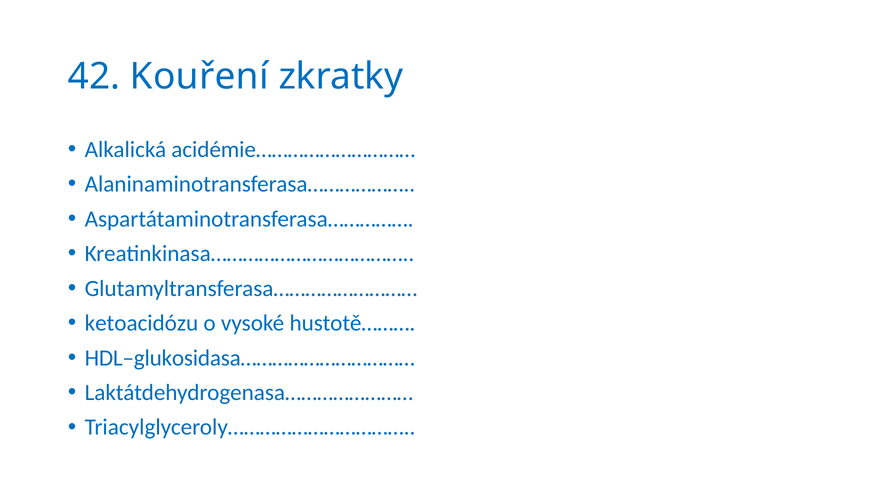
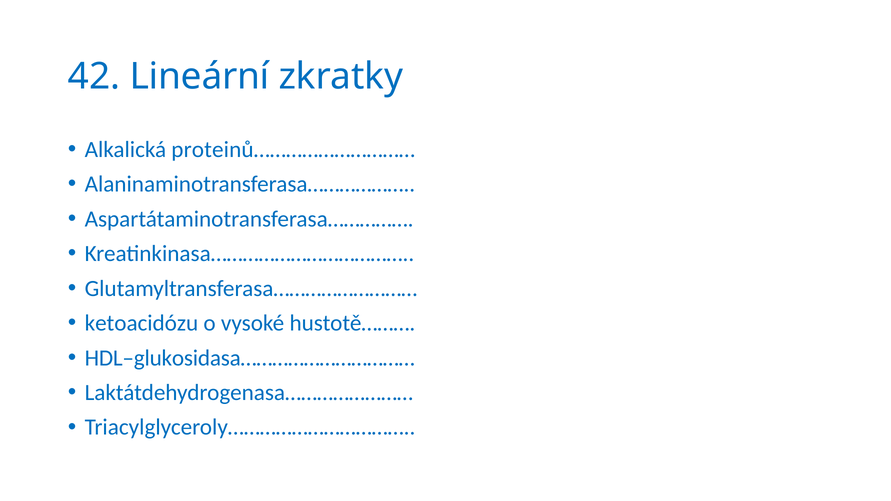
Kouření: Kouření -> Lineární
acidémie…………………………: acidémie………………………… -> proteinů…………………………
